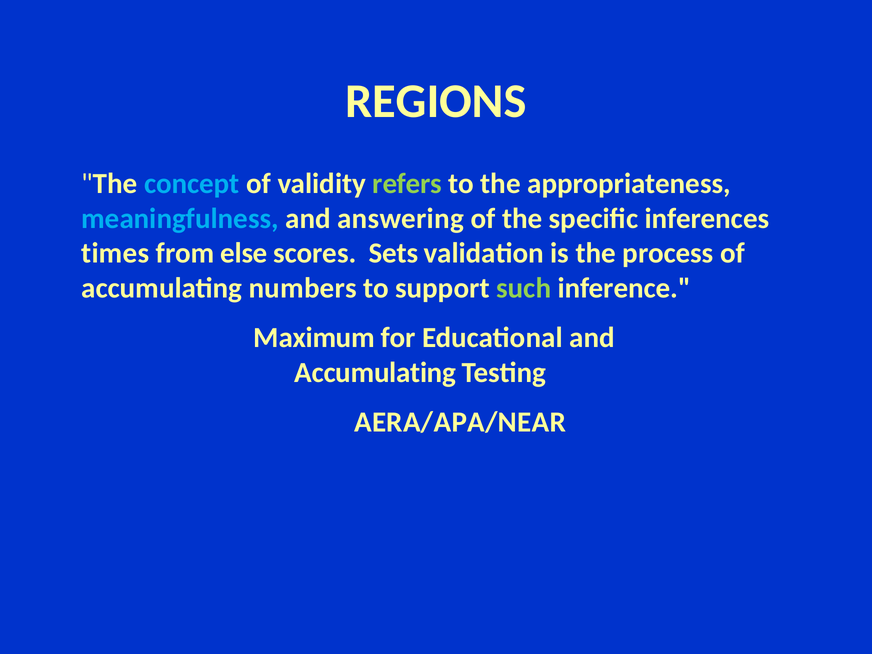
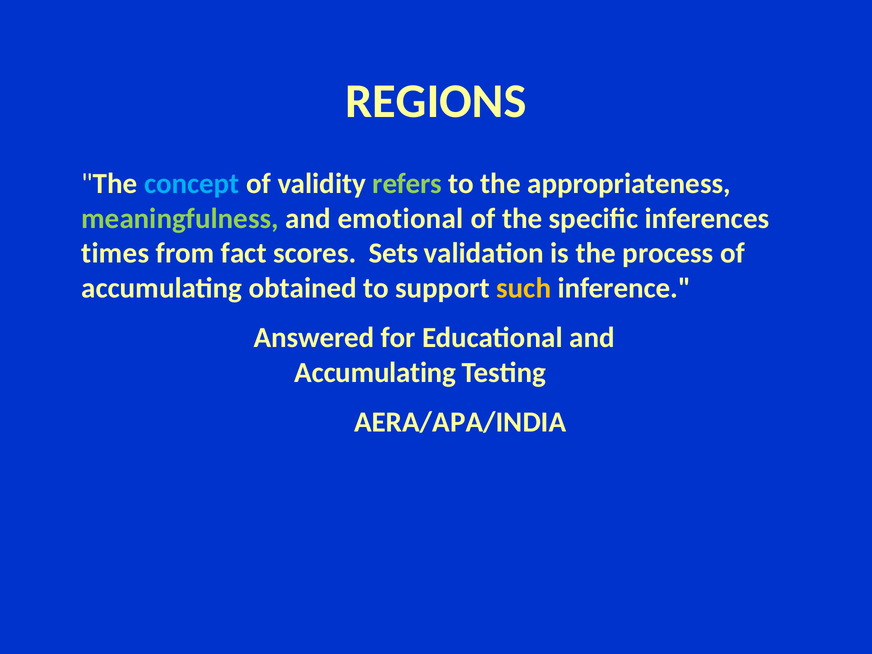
meaningfulness colour: light blue -> light green
answering: answering -> emotional
else: else -> fact
numbers: numbers -> obtained
such colour: light green -> yellow
Maximum: Maximum -> Answered
AERA/APA/NEAR: AERA/APA/NEAR -> AERA/APA/INDIA
